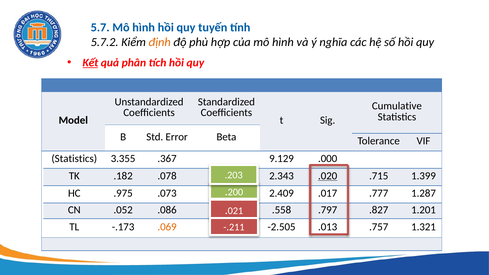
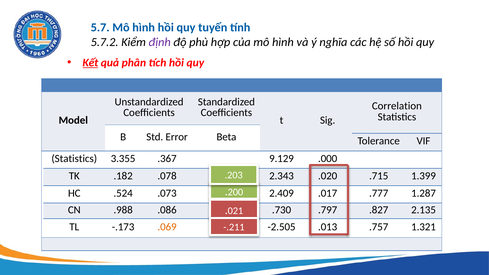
định colour: orange -> purple
Cumulative: Cumulative -> Correlation
.020 underline: present -> none
.975: .975 -> .524
.052: .052 -> .988
.558: .558 -> .730
1.201: 1.201 -> 2.135
